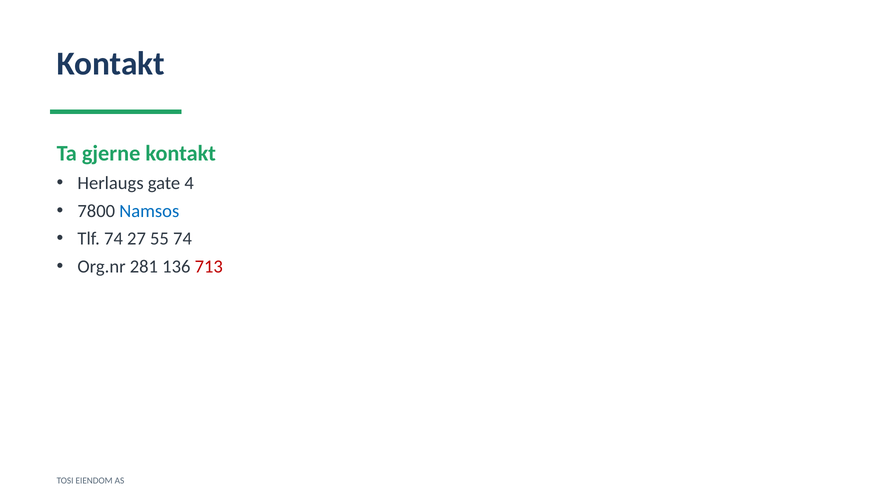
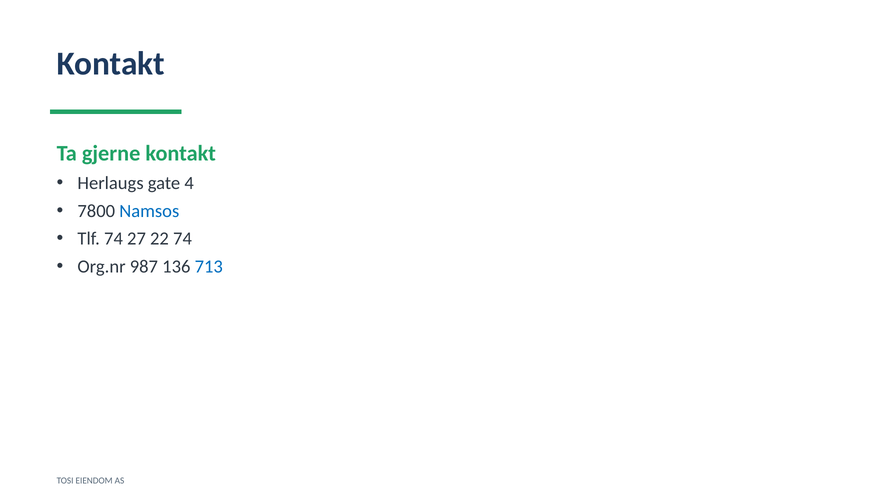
55: 55 -> 22
281: 281 -> 987
713 colour: red -> blue
